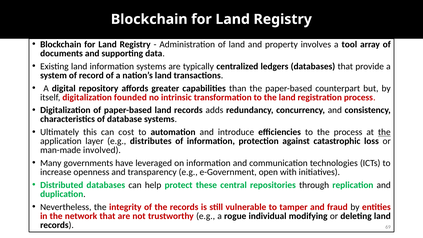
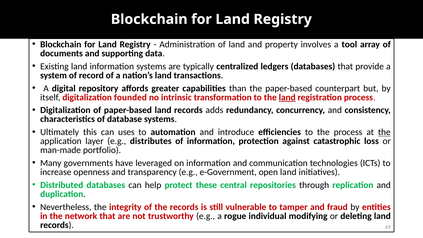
land at (287, 97) underline: none -> present
cost: cost -> uses
involved: involved -> portfolio
open with: with -> land
